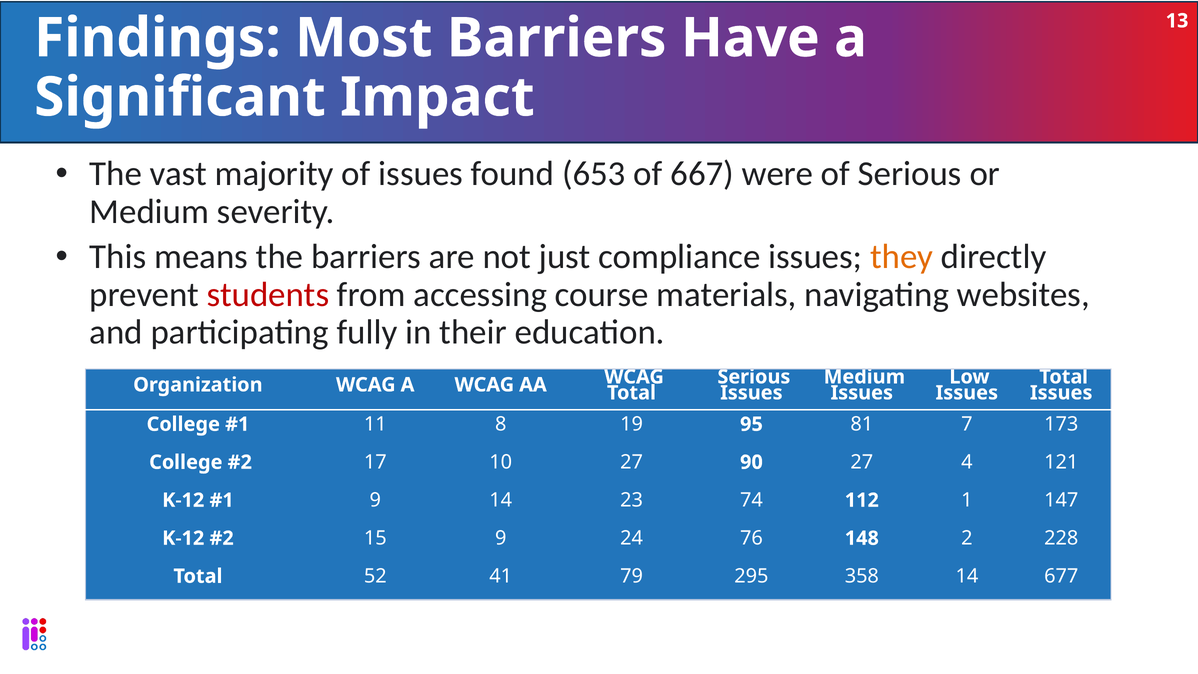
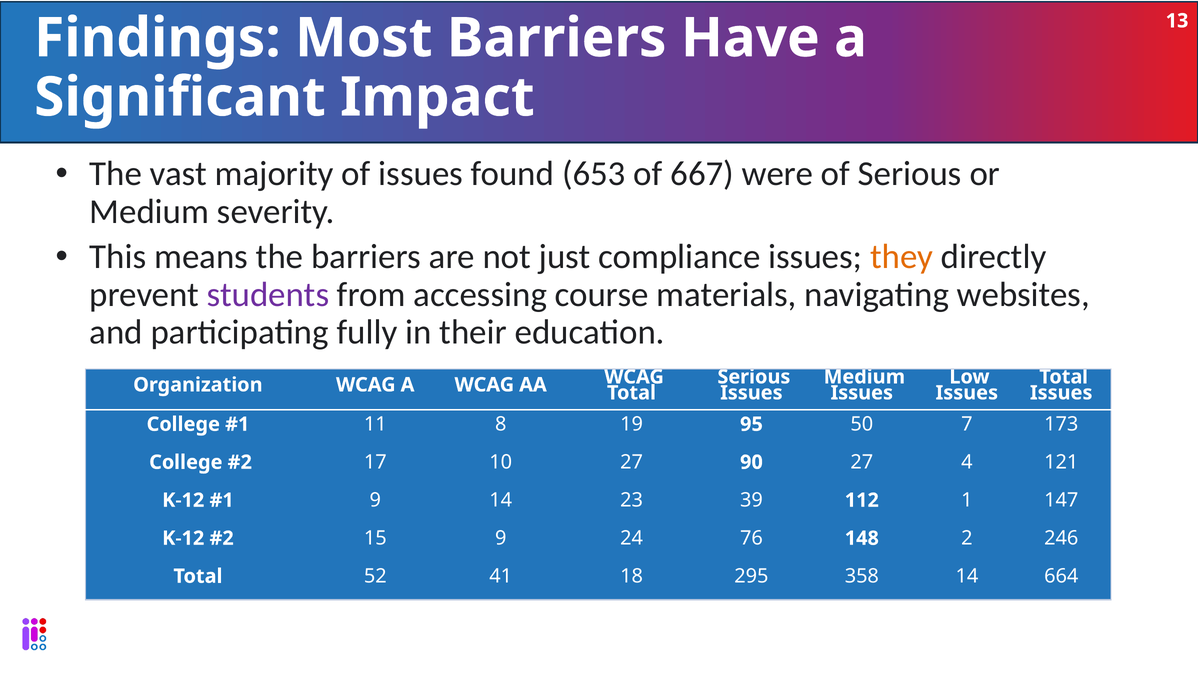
students colour: red -> purple
81: 81 -> 50
74: 74 -> 39
228: 228 -> 246
79: 79 -> 18
677: 677 -> 664
